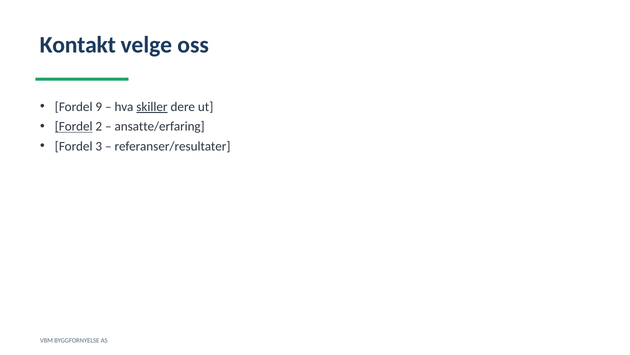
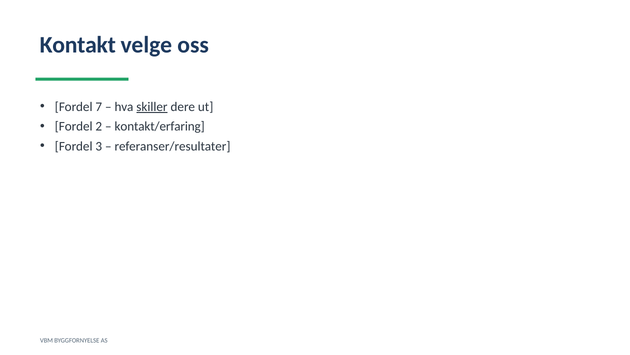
9: 9 -> 7
Fordel at (74, 126) underline: present -> none
ansatte/erfaring: ansatte/erfaring -> kontakt/erfaring
